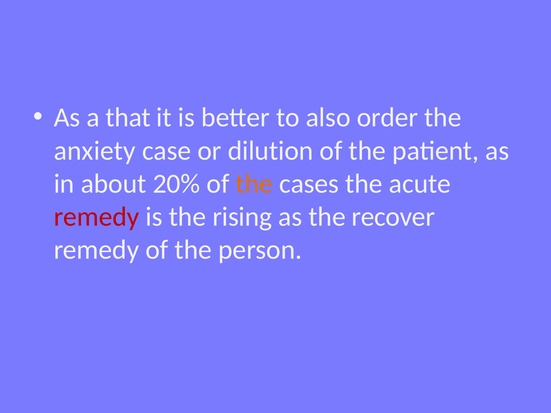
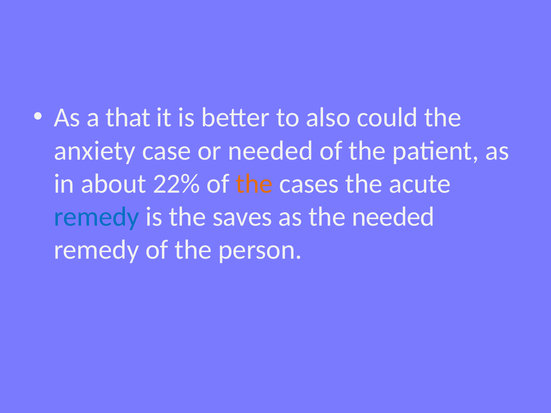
order: order -> could
or dilution: dilution -> needed
20%: 20% -> 22%
remedy at (97, 217) colour: red -> blue
rising: rising -> saves
the recover: recover -> needed
